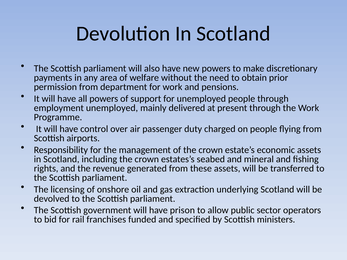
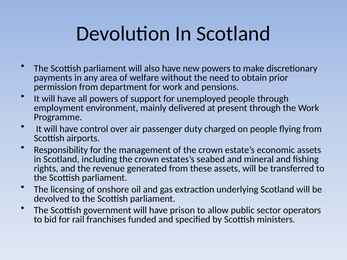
employment unemployed: unemployed -> environment
